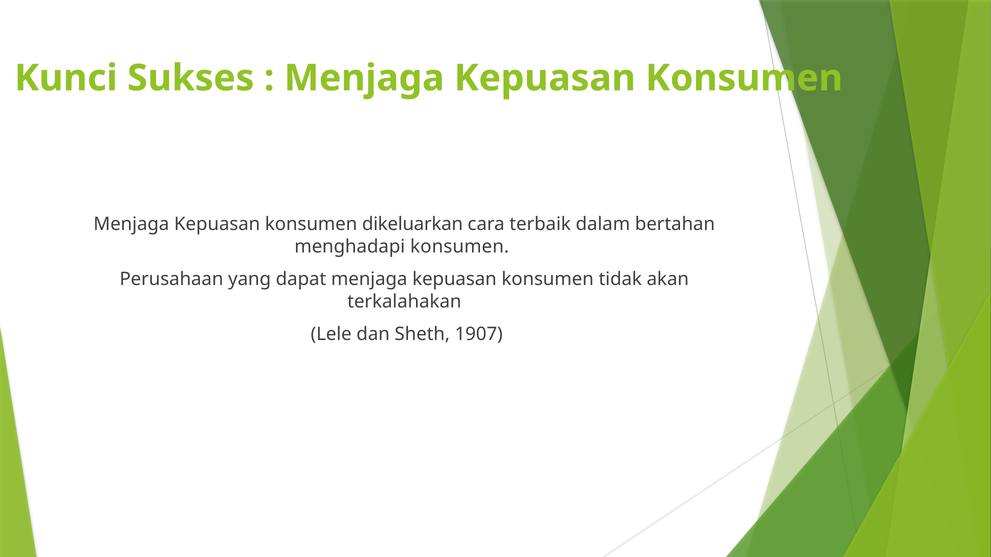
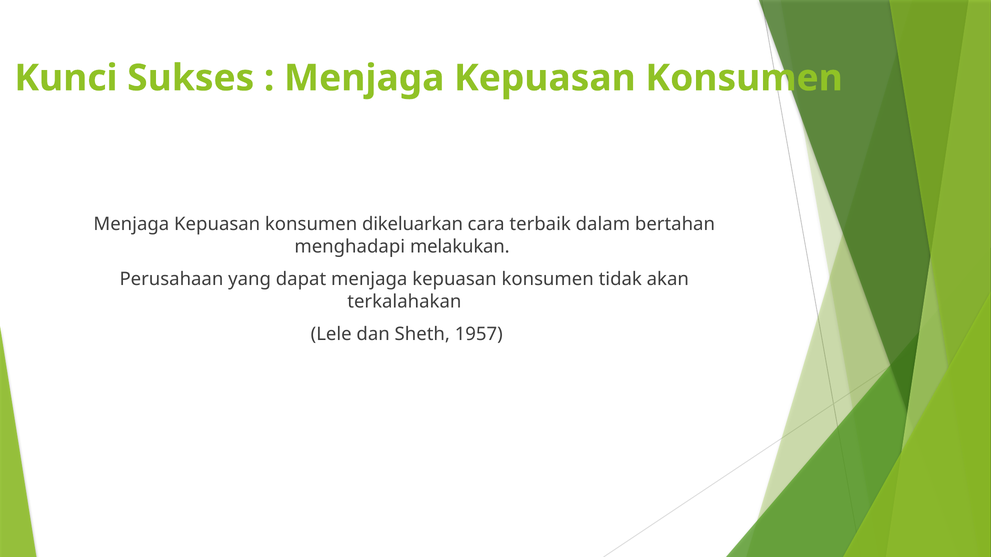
menghadapi konsumen: konsumen -> melakukan
1907: 1907 -> 1957
